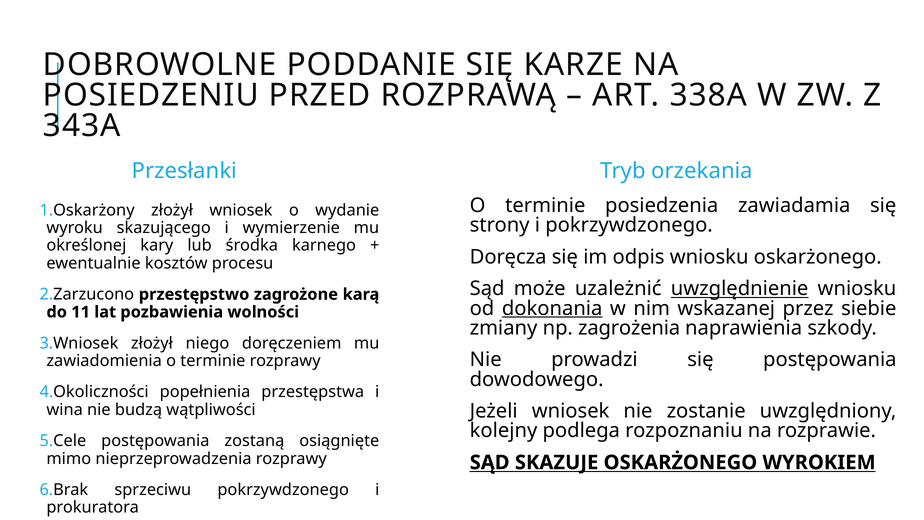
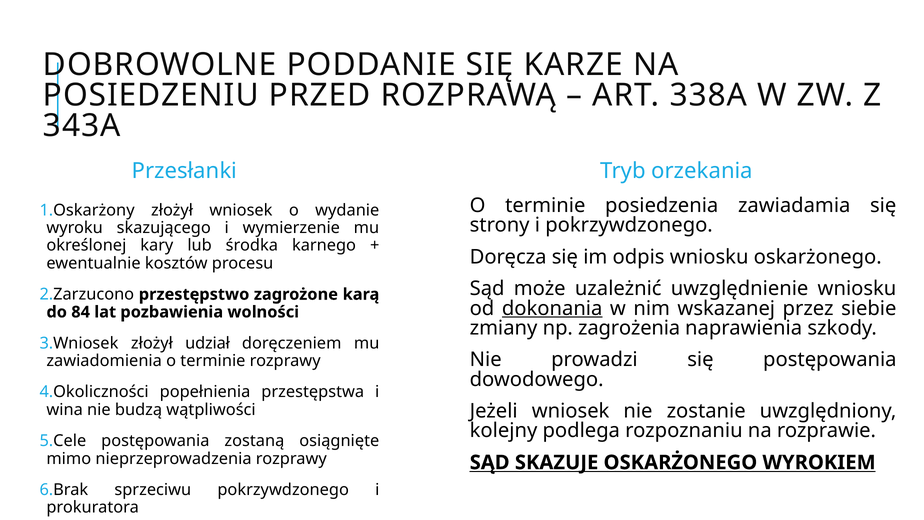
uwzględnienie underline: present -> none
11: 11 -> 84
niego: niego -> udział
